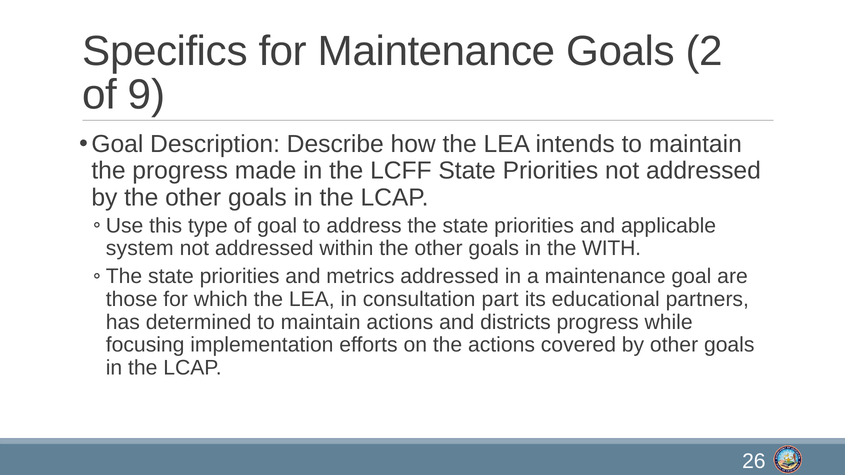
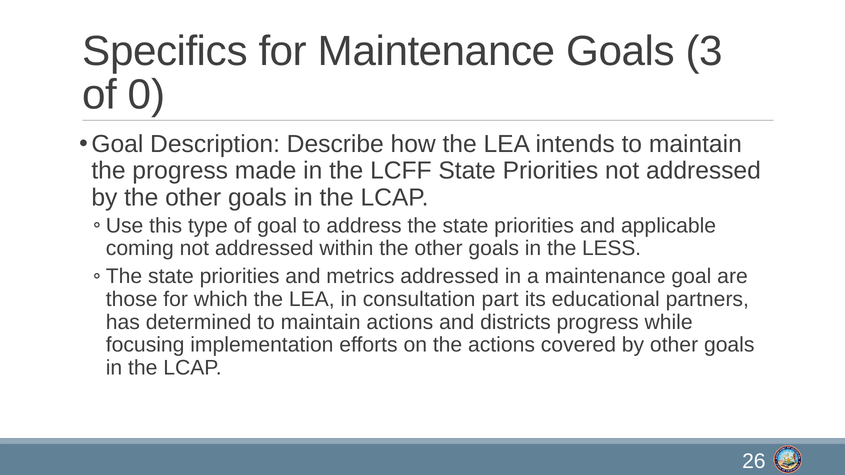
2: 2 -> 3
9: 9 -> 0
system: system -> coming
WITH: WITH -> LESS
